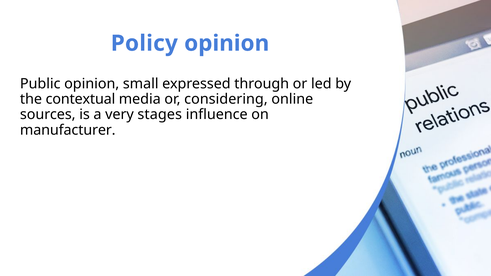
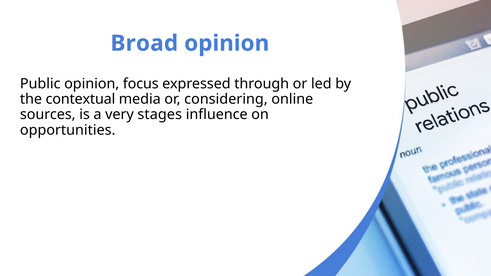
Policy: Policy -> Broad
small: small -> focus
manufacturer: manufacturer -> opportunities
